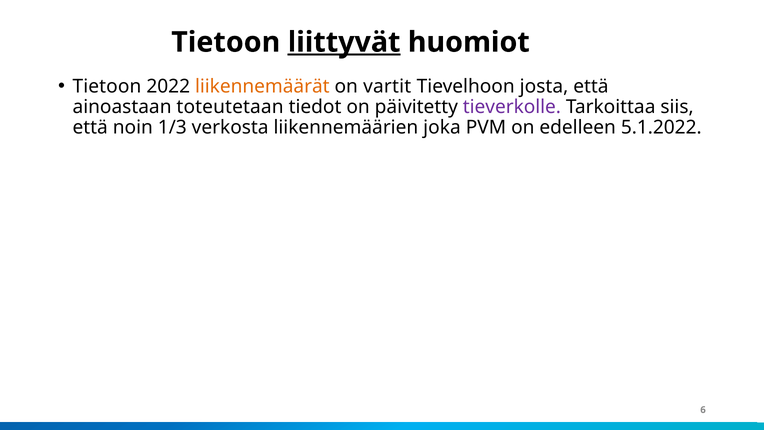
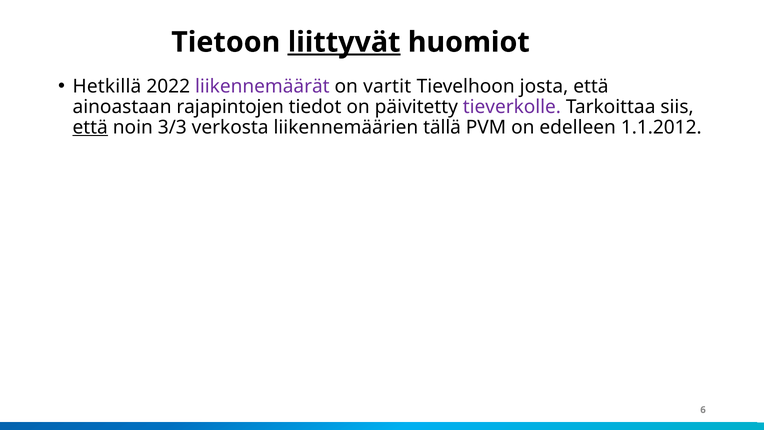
Tietoon at (107, 86): Tietoon -> Hetkillä
liikennemäärät colour: orange -> purple
toteutetaan: toteutetaan -> rajapintojen
että at (90, 127) underline: none -> present
1/3: 1/3 -> 3/3
joka: joka -> tällä
5.1.2022: 5.1.2022 -> 1.1.2012
